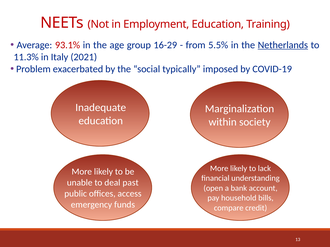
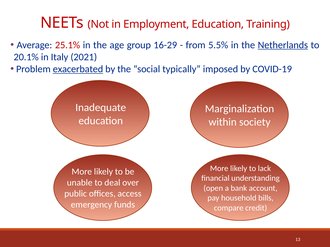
93.1%: 93.1% -> 25.1%
11.3%: 11.3% -> 20.1%
exacerbated underline: none -> present
past: past -> over
